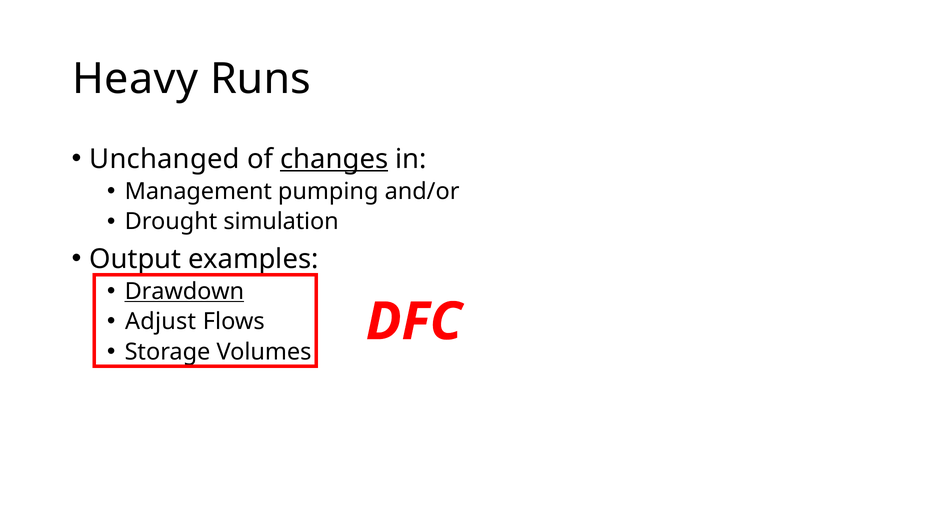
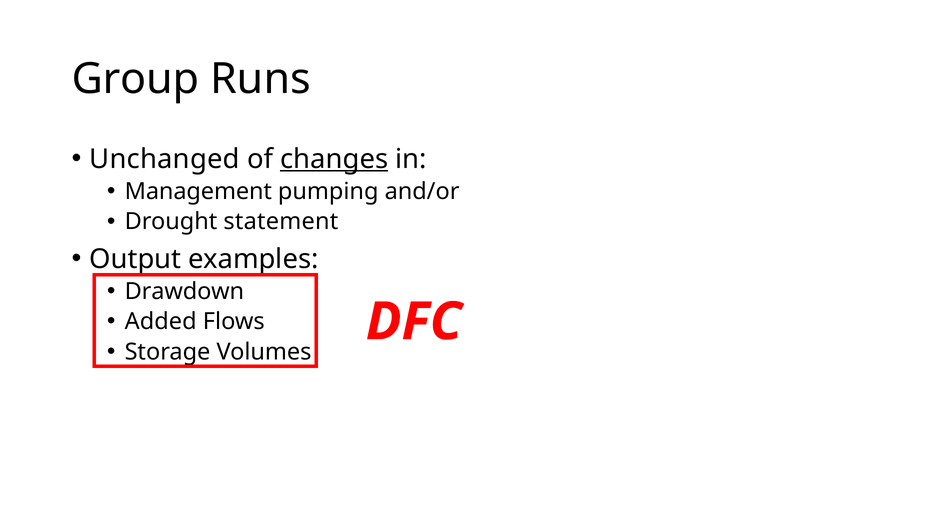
Heavy: Heavy -> Group
simulation: simulation -> statement
Drawdown underline: present -> none
Adjust: Adjust -> Added
